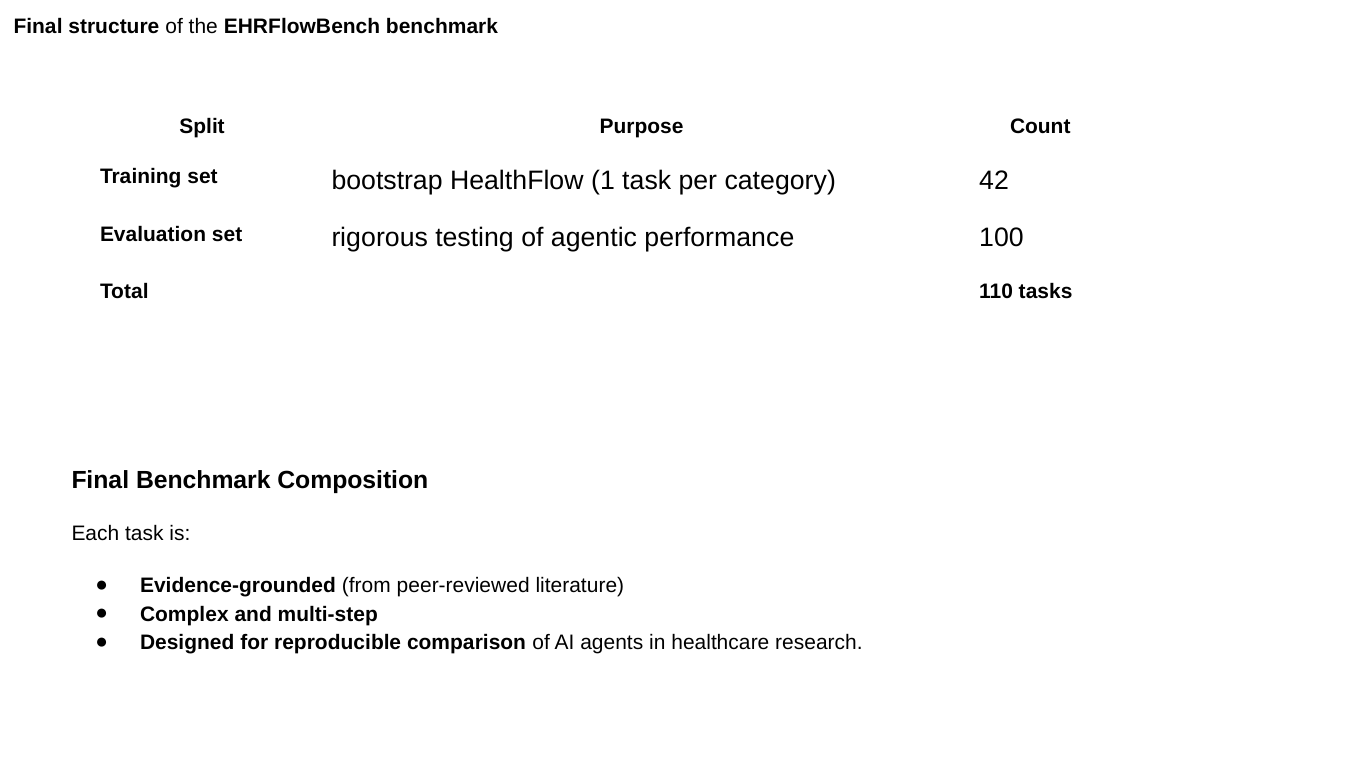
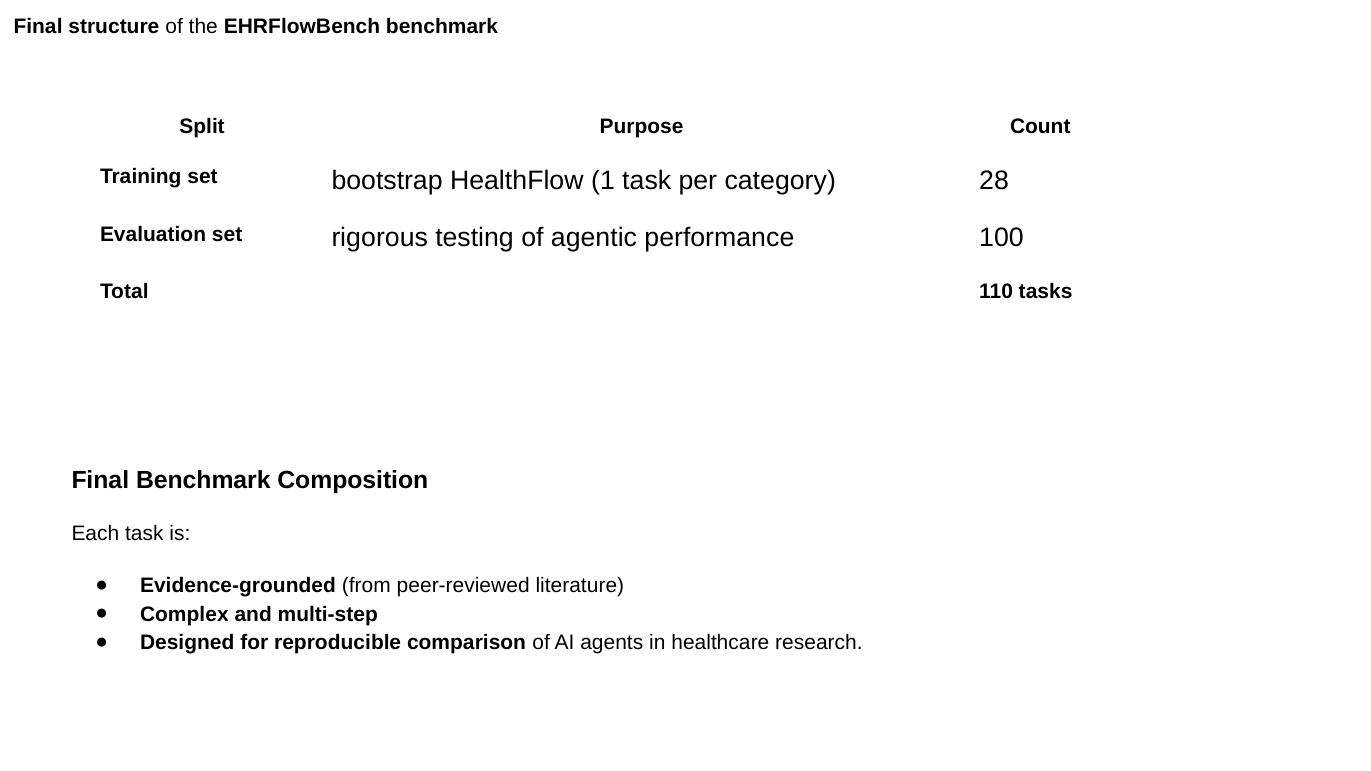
42: 42 -> 28
